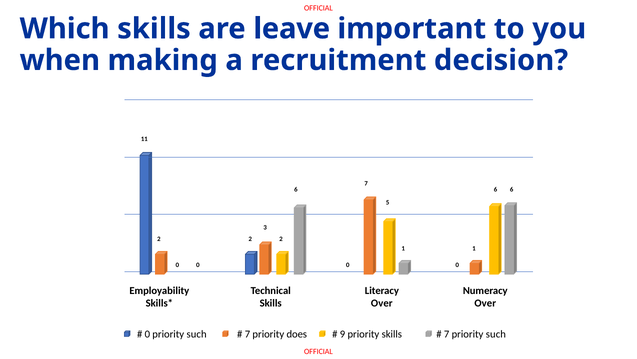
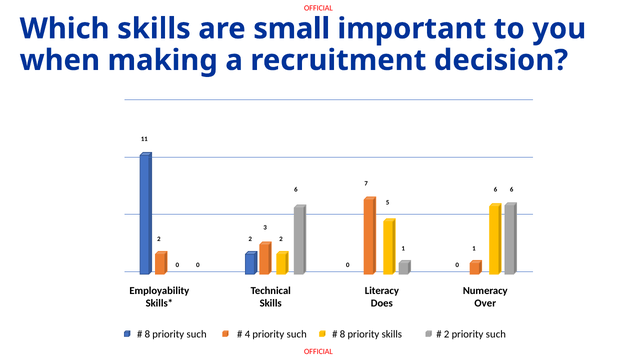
leave: leave -> small
Over at (382, 303): Over -> Does
0 at (147, 334): 0 -> 8
7 at (247, 334): 7 -> 4
does at (297, 334): does -> such
9 at (342, 334): 9 -> 8
7 at (447, 334): 7 -> 2
